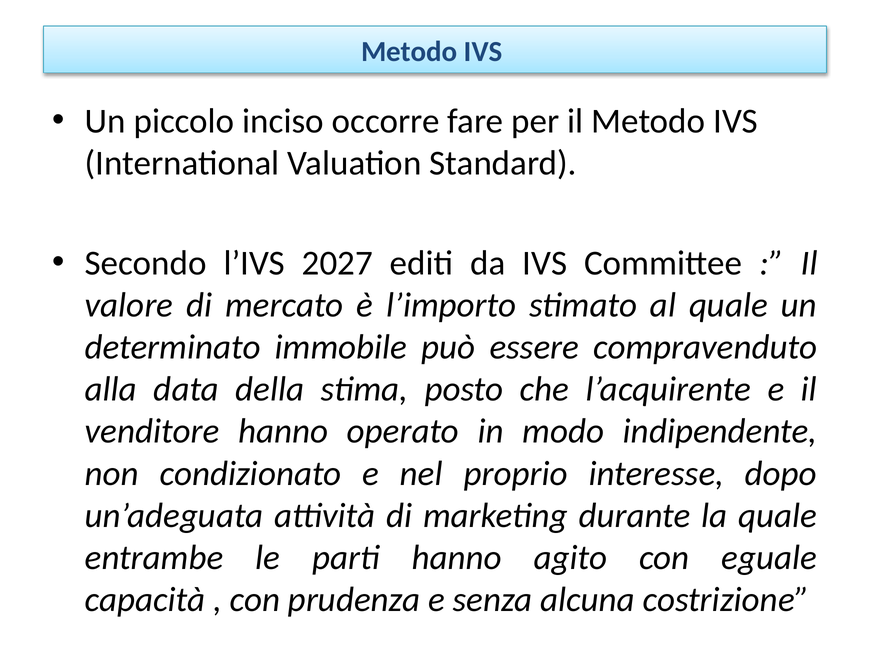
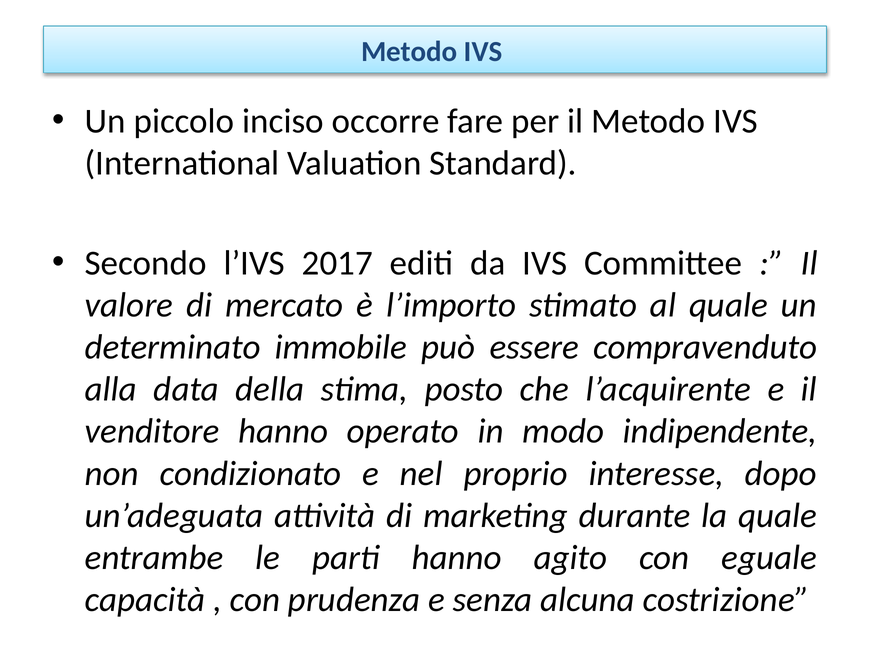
2027: 2027 -> 2017
